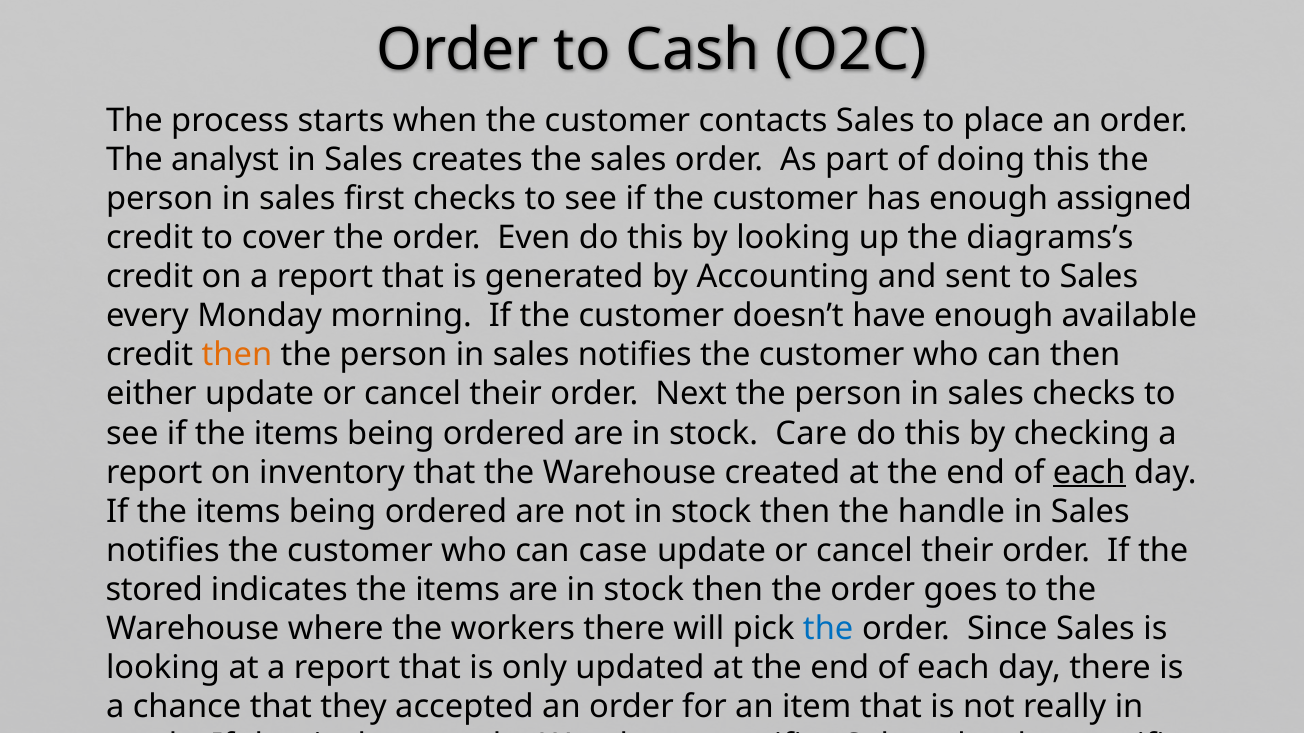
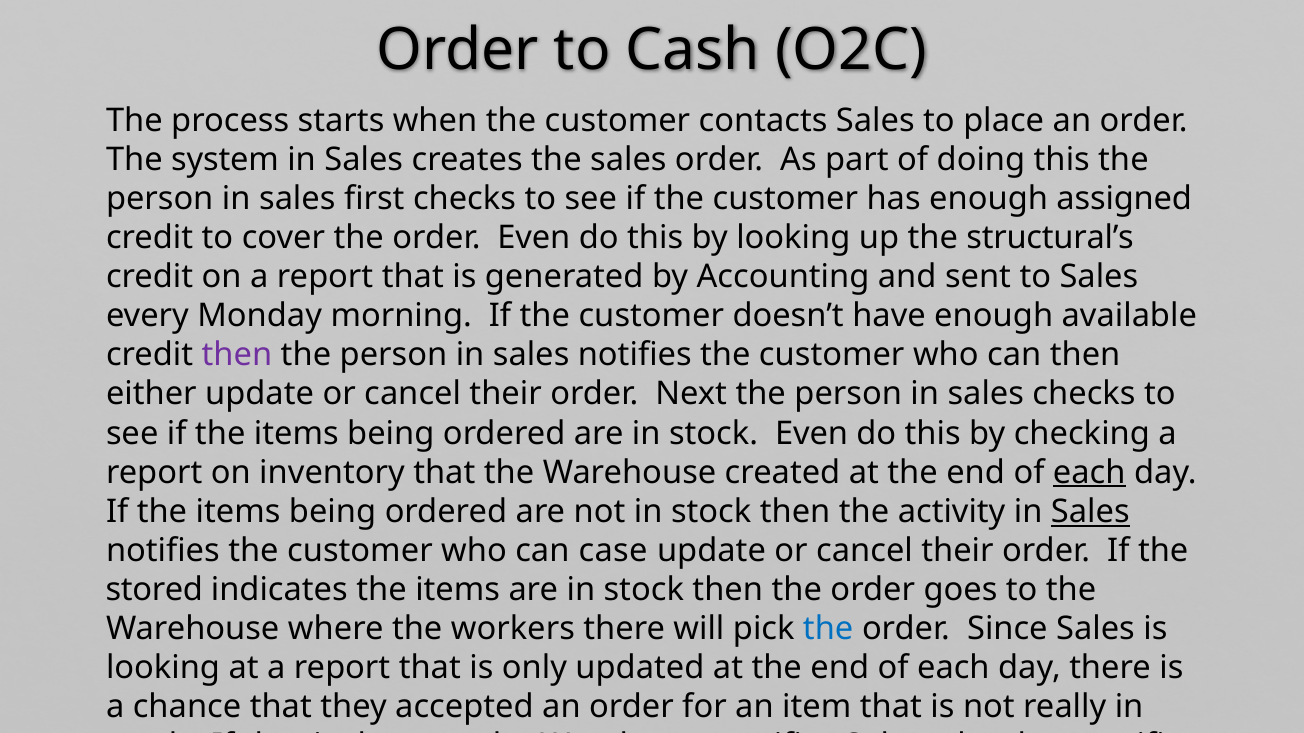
analyst: analyst -> system
diagrams’s: diagrams’s -> structural’s
then at (237, 355) colour: orange -> purple
stock Care: Care -> Even
handle: handle -> activity
Sales at (1090, 512) underline: none -> present
